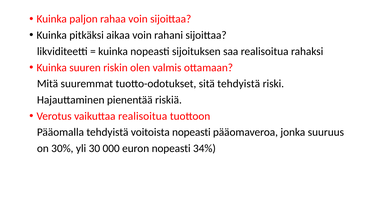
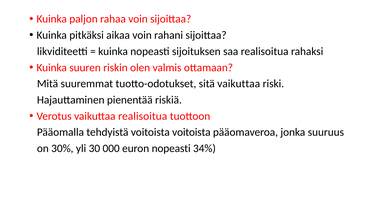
sitä tehdyistä: tehdyistä -> vaikuttaa
voitoista nopeasti: nopeasti -> voitoista
